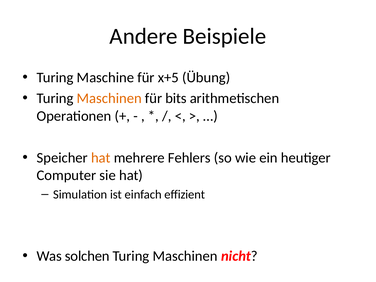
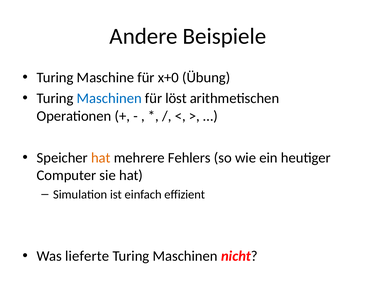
x+5: x+5 -> x+0
Maschinen at (109, 98) colour: orange -> blue
bits: bits -> löst
solchen: solchen -> lieferte
